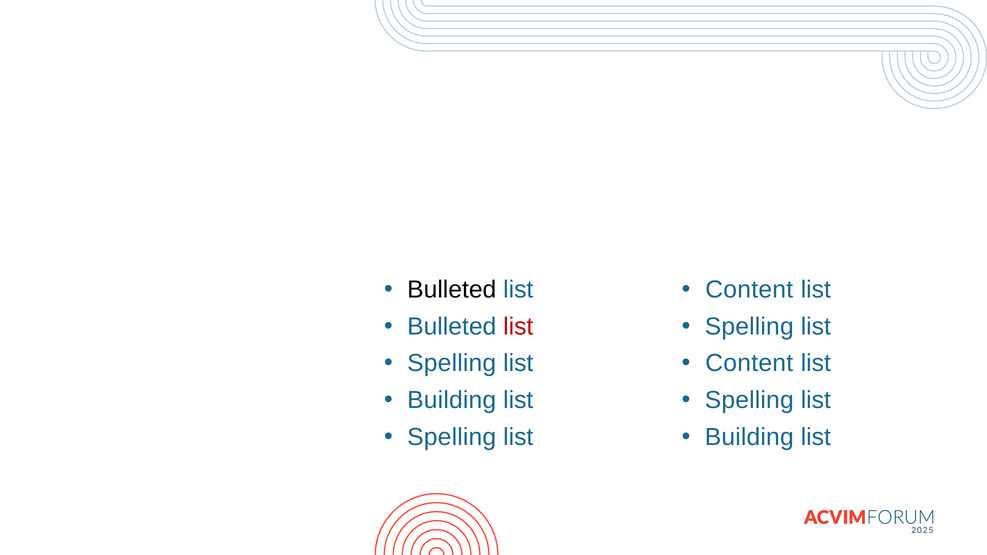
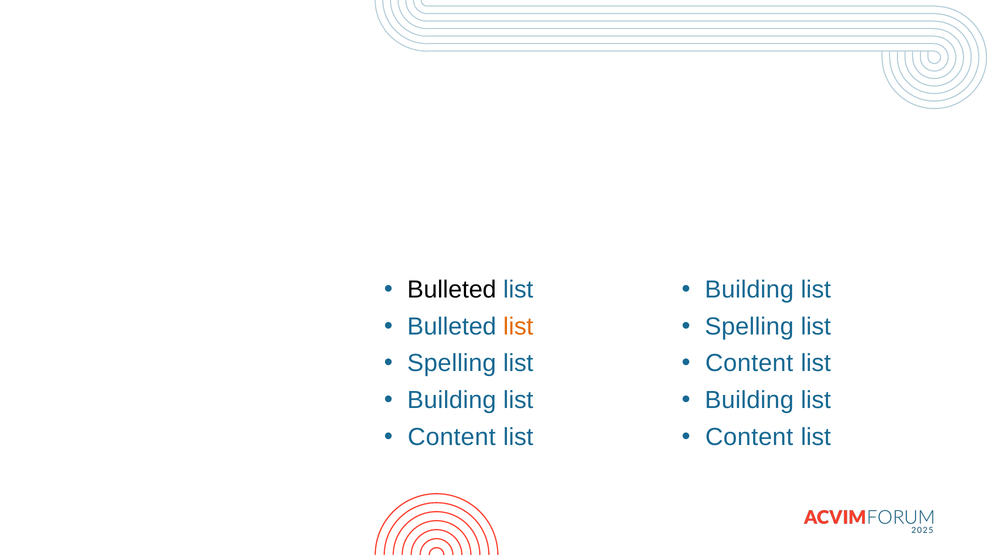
Content at (749, 290): Content -> Building
list at (518, 327) colour: red -> orange
Spelling at (749, 400): Spelling -> Building
Spelling at (452, 437): Spelling -> Content
Building at (749, 437): Building -> Content
